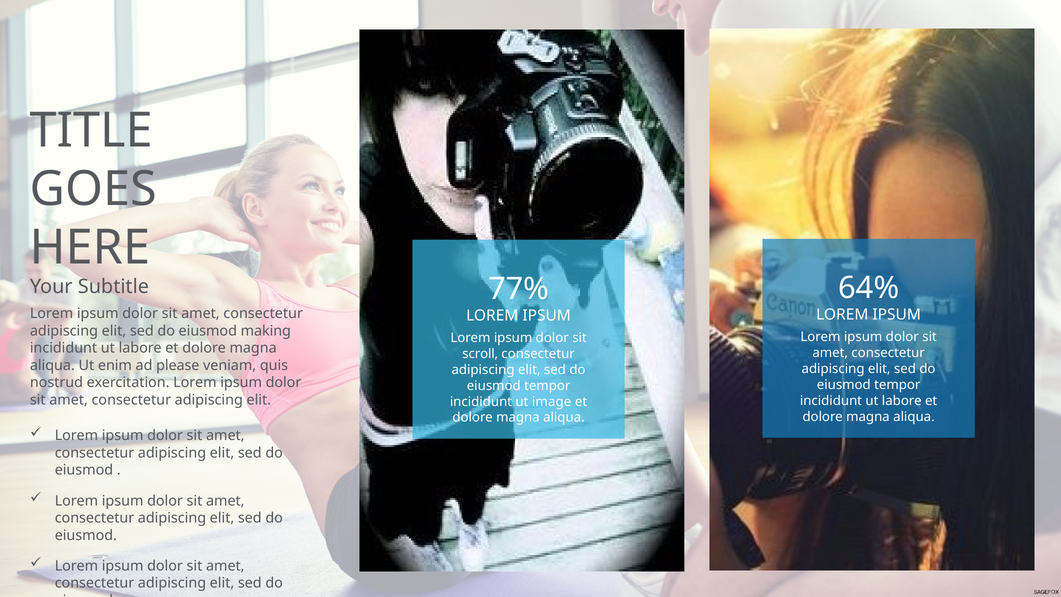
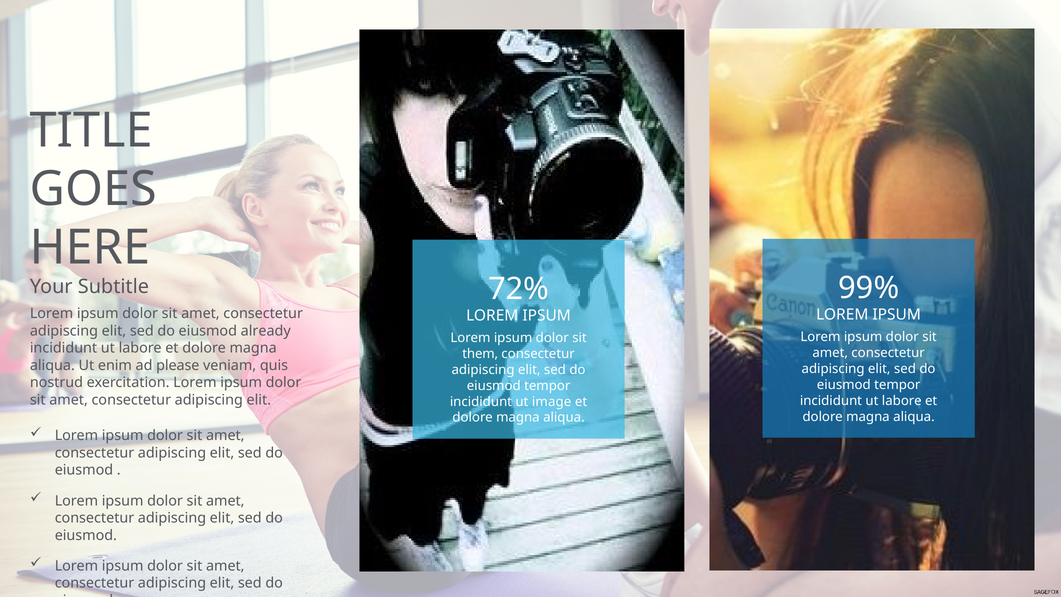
64%: 64% -> 99%
77%: 77% -> 72%
making: making -> already
scroll: scroll -> them
